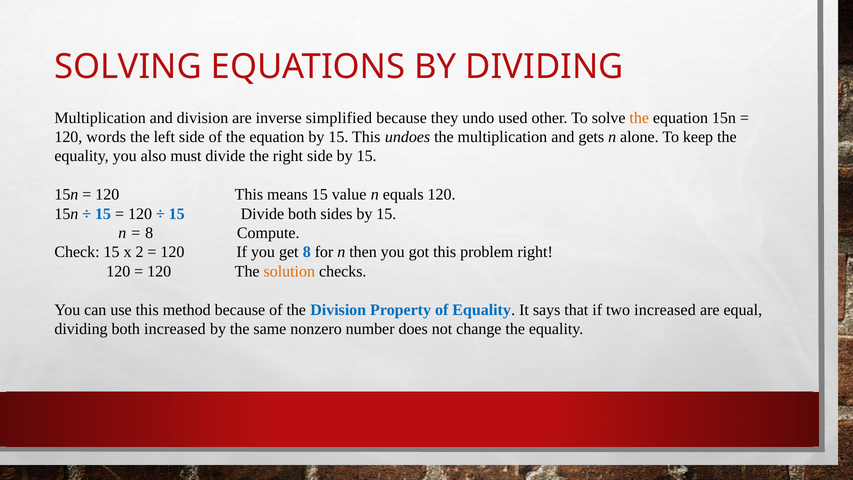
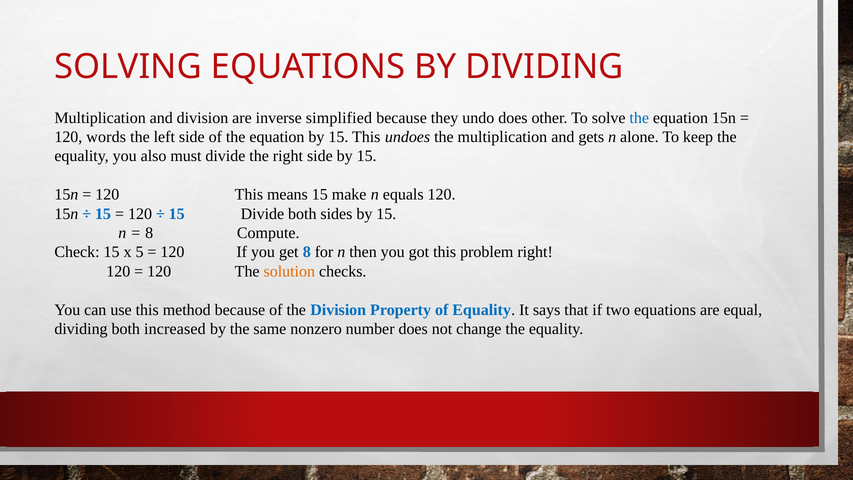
undo used: used -> does
the at (639, 118) colour: orange -> blue
value: value -> make
2: 2 -> 5
two increased: increased -> equations
